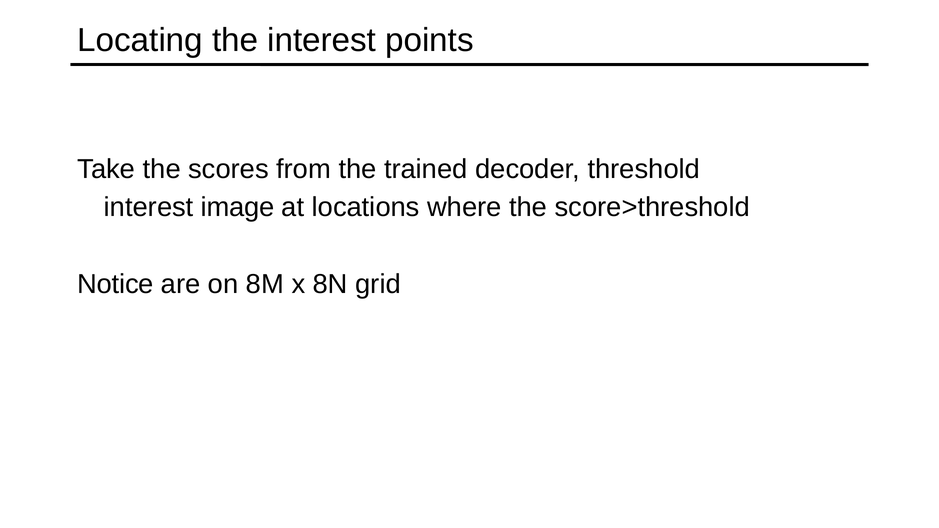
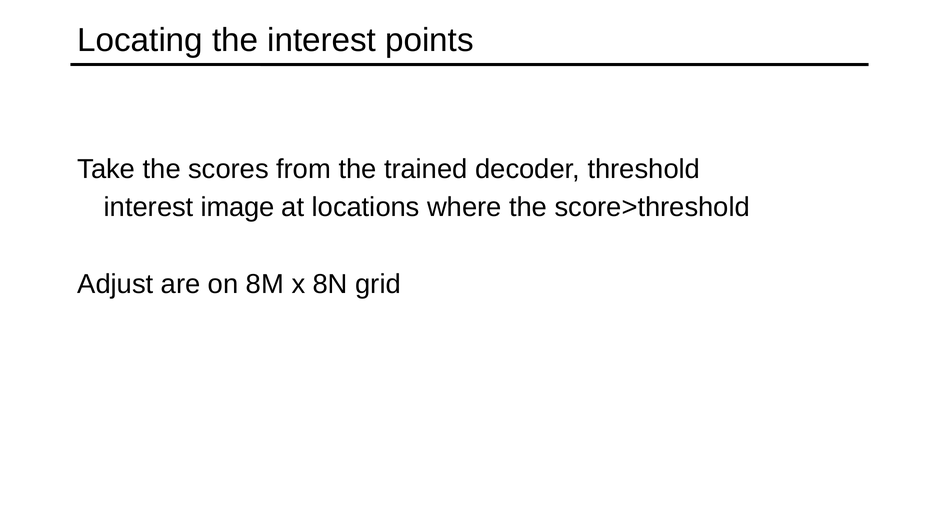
Notice: Notice -> Adjust
